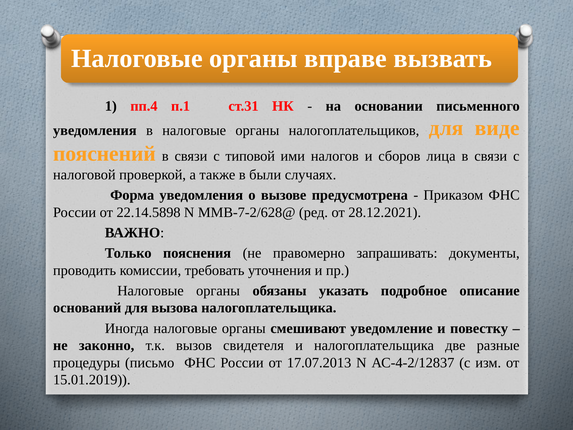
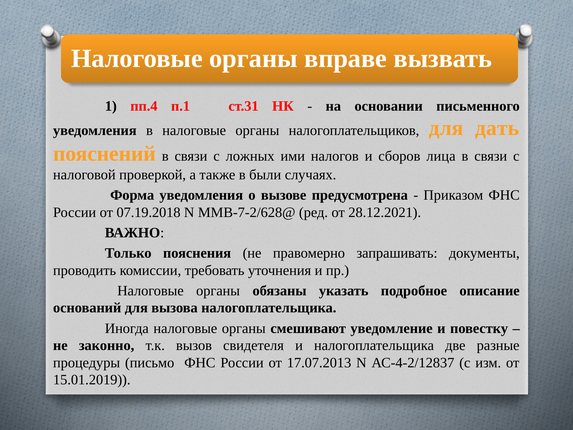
виде: виде -> дать
типовой: типовой -> ложных
22.14.5898: 22.14.5898 -> 07.19.2018
